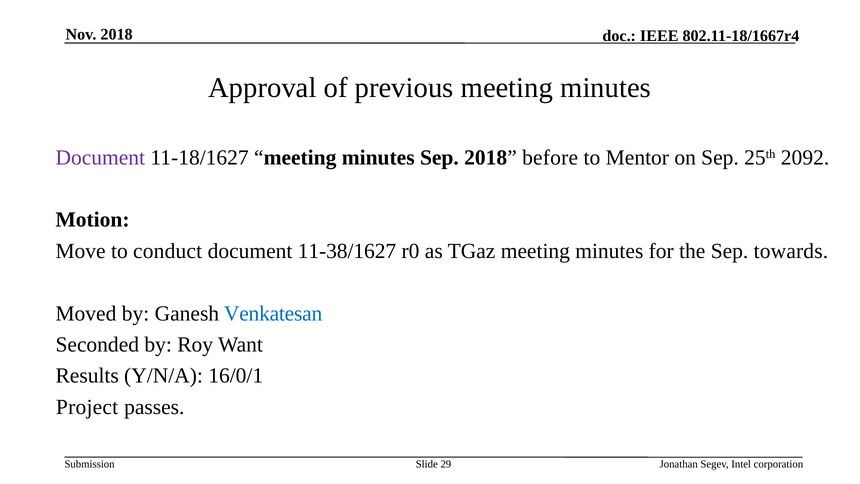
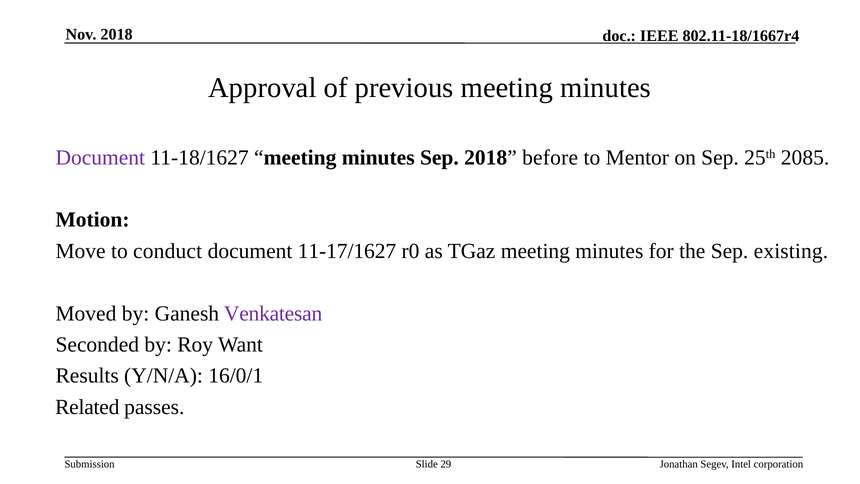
2092: 2092 -> 2085
11-38/1627: 11-38/1627 -> 11-17/1627
towards: towards -> existing
Venkatesan colour: blue -> purple
Project: Project -> Related
